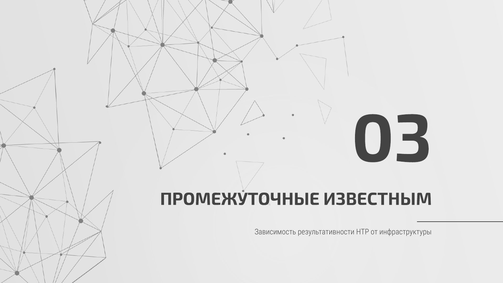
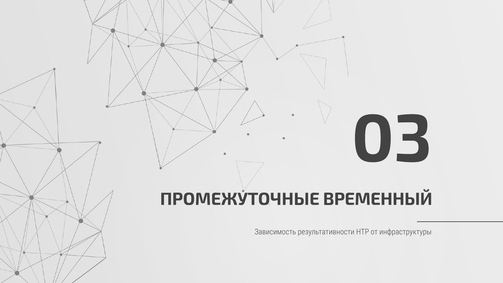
ИЗВЕСТНЫМ: ИЗВЕСТНЫМ -> ВРЕМЕННЫЙ
